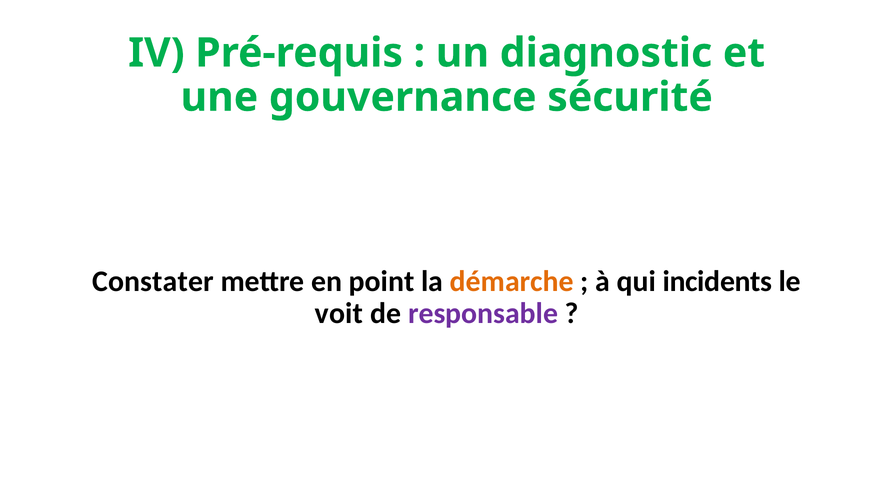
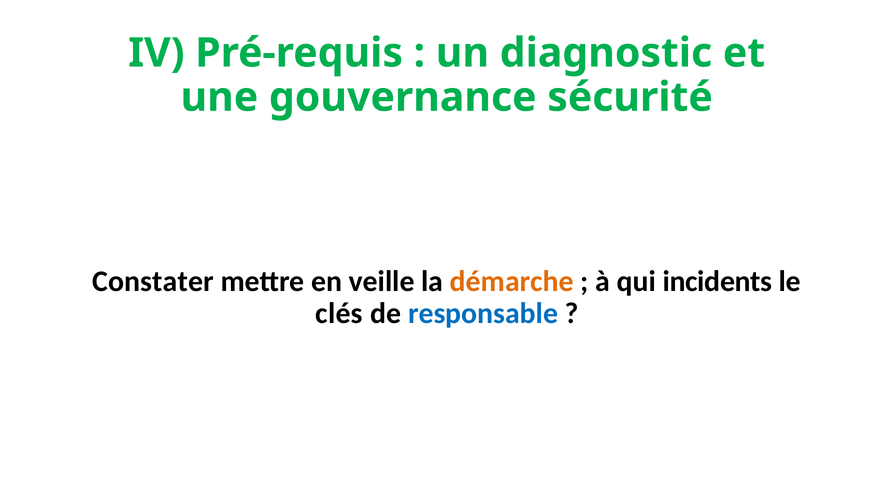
point: point -> veille
voit: voit -> clés
responsable colour: purple -> blue
